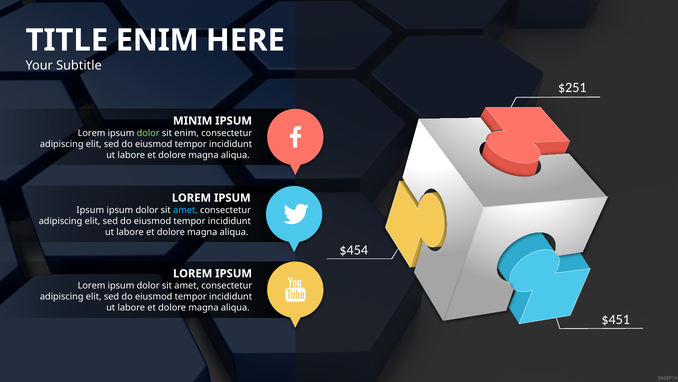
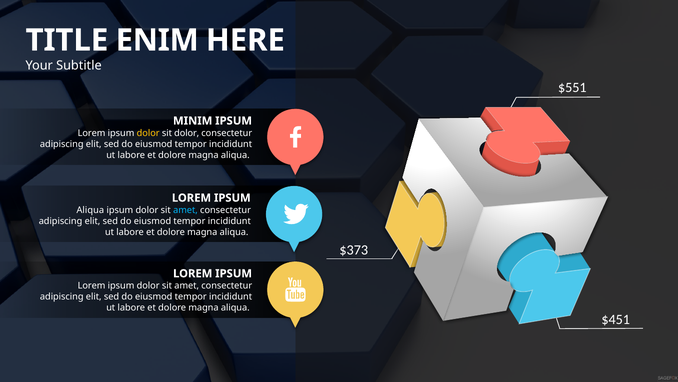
$251: $251 -> $551
dolor at (148, 133) colour: light green -> yellow
sit enim: enim -> dolor
Ipsum at (90, 210): Ipsum -> Aliqua
$454: $454 -> $373
